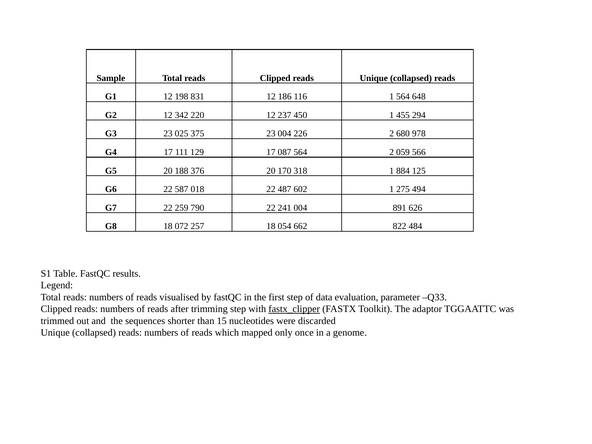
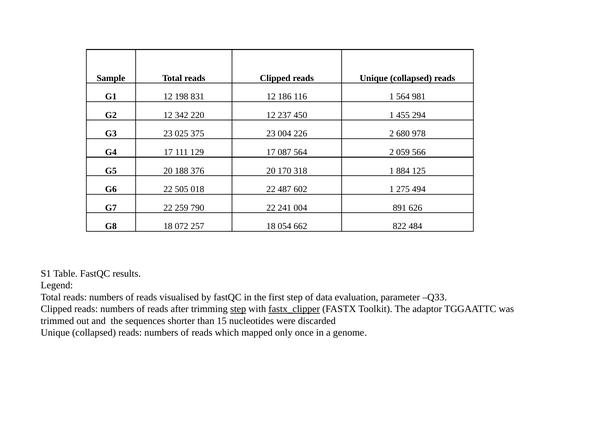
648: 648 -> 981
587: 587 -> 505
step at (238, 309) underline: none -> present
